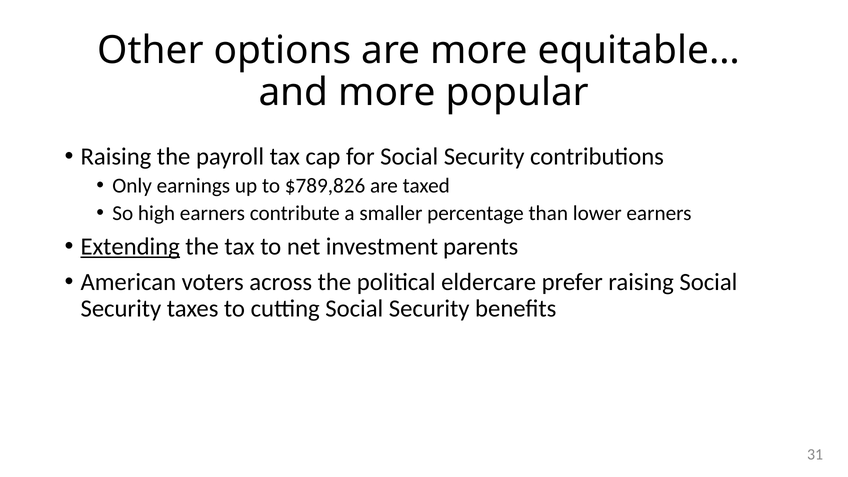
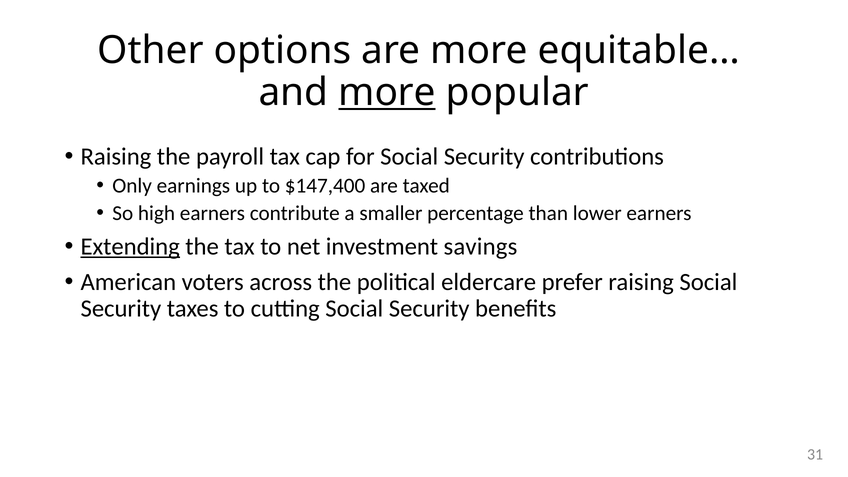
more at (387, 92) underline: none -> present
$789,826: $789,826 -> $147,400
parents: parents -> savings
